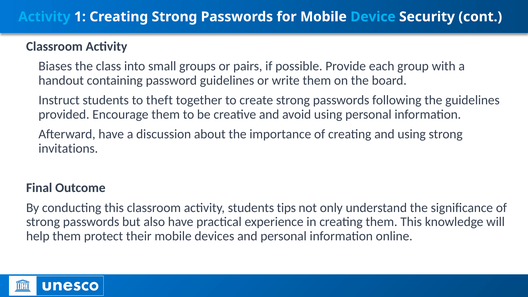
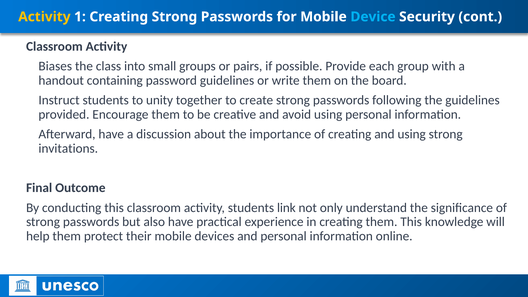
Activity at (44, 17) colour: light blue -> yellow
theft: theft -> unity
tips: tips -> link
